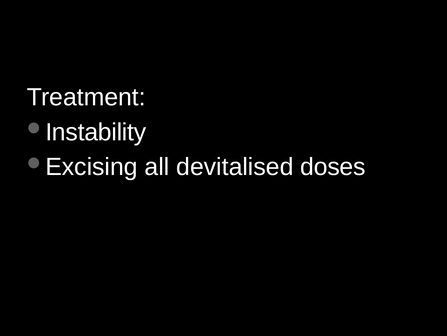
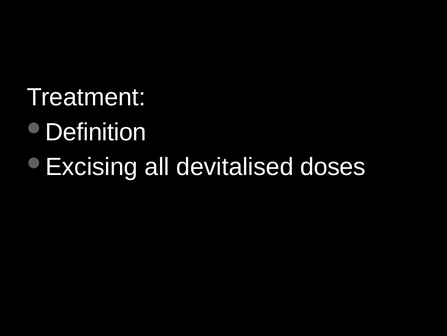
Instability: Instability -> Definition
